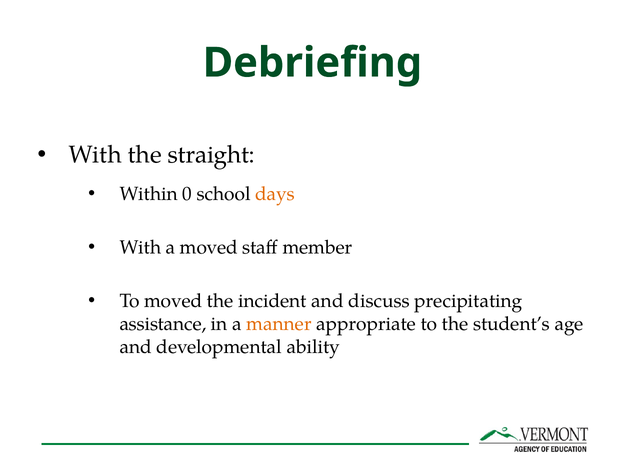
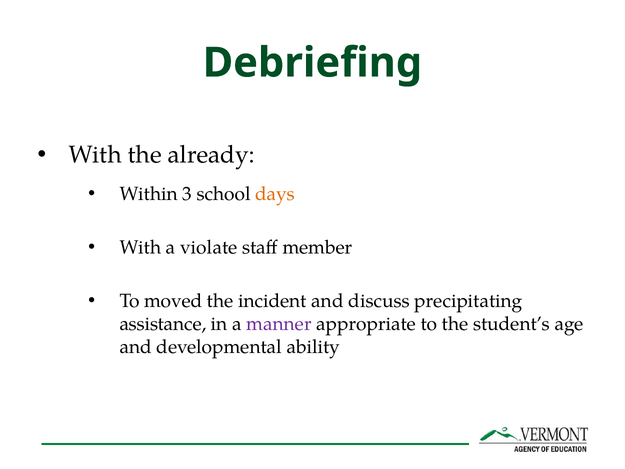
straight: straight -> already
0: 0 -> 3
a moved: moved -> violate
manner colour: orange -> purple
